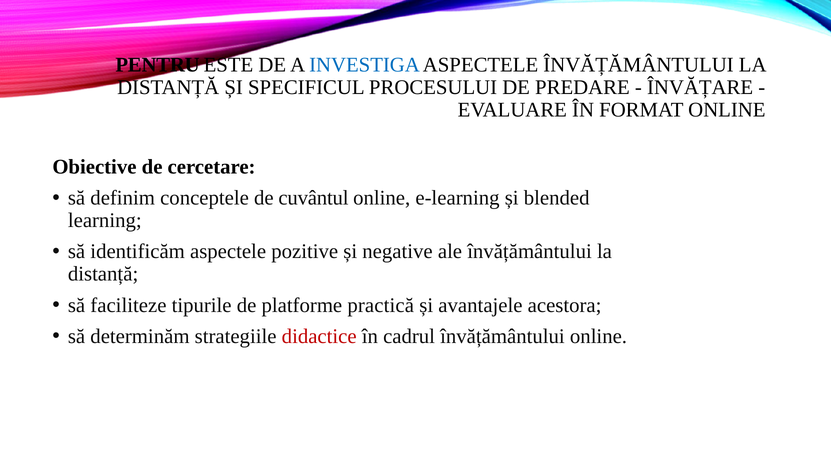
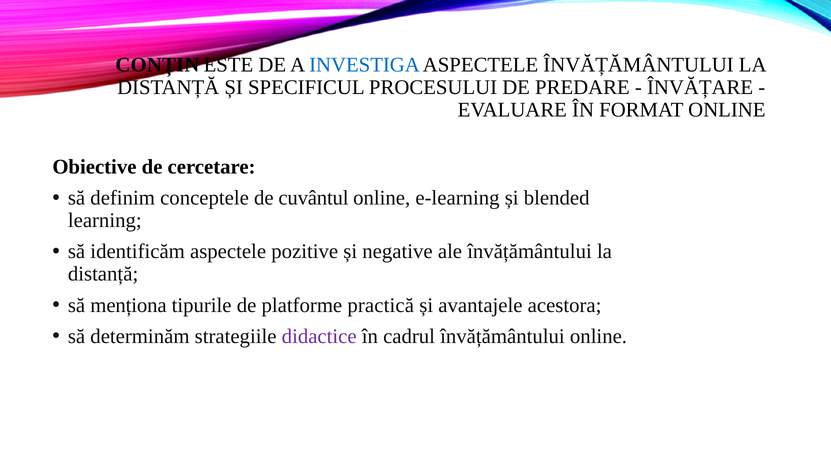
PENTRU: PENTRU -> CONȚIN
faciliteze: faciliteze -> menționa
didactice colour: red -> purple
